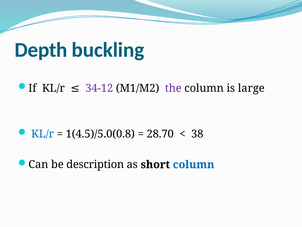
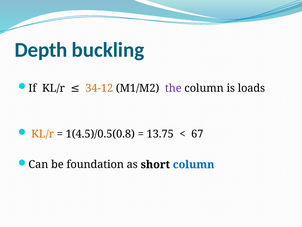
34-12 colour: purple -> orange
large: large -> loads
KL/r at (43, 134) colour: blue -> orange
1(4.5)/5.0(0.8: 1(4.5)/5.0(0.8 -> 1(4.5)/0.5(0.8
28.70: 28.70 -> 13.75
38: 38 -> 67
description: description -> foundation
